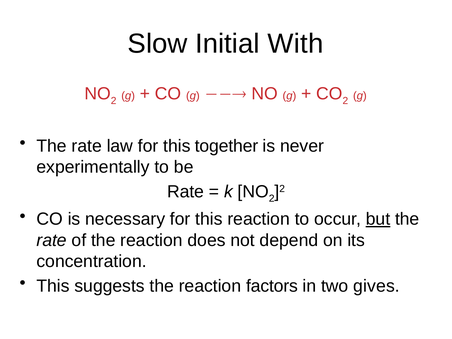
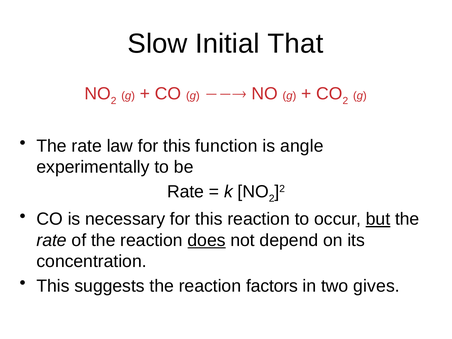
With: With -> That
together: together -> function
never: never -> angle
does underline: none -> present
